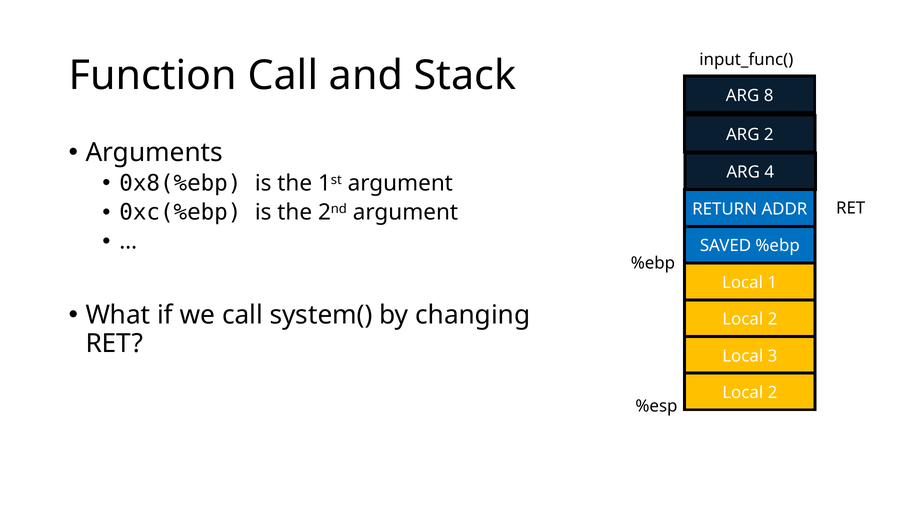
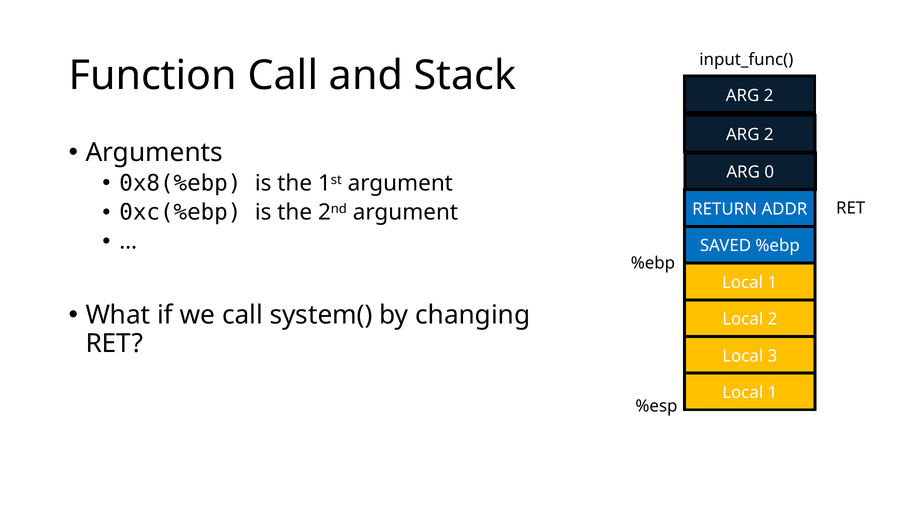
8 at (769, 95): 8 -> 2
4: 4 -> 0
2 at (772, 392): 2 -> 1
